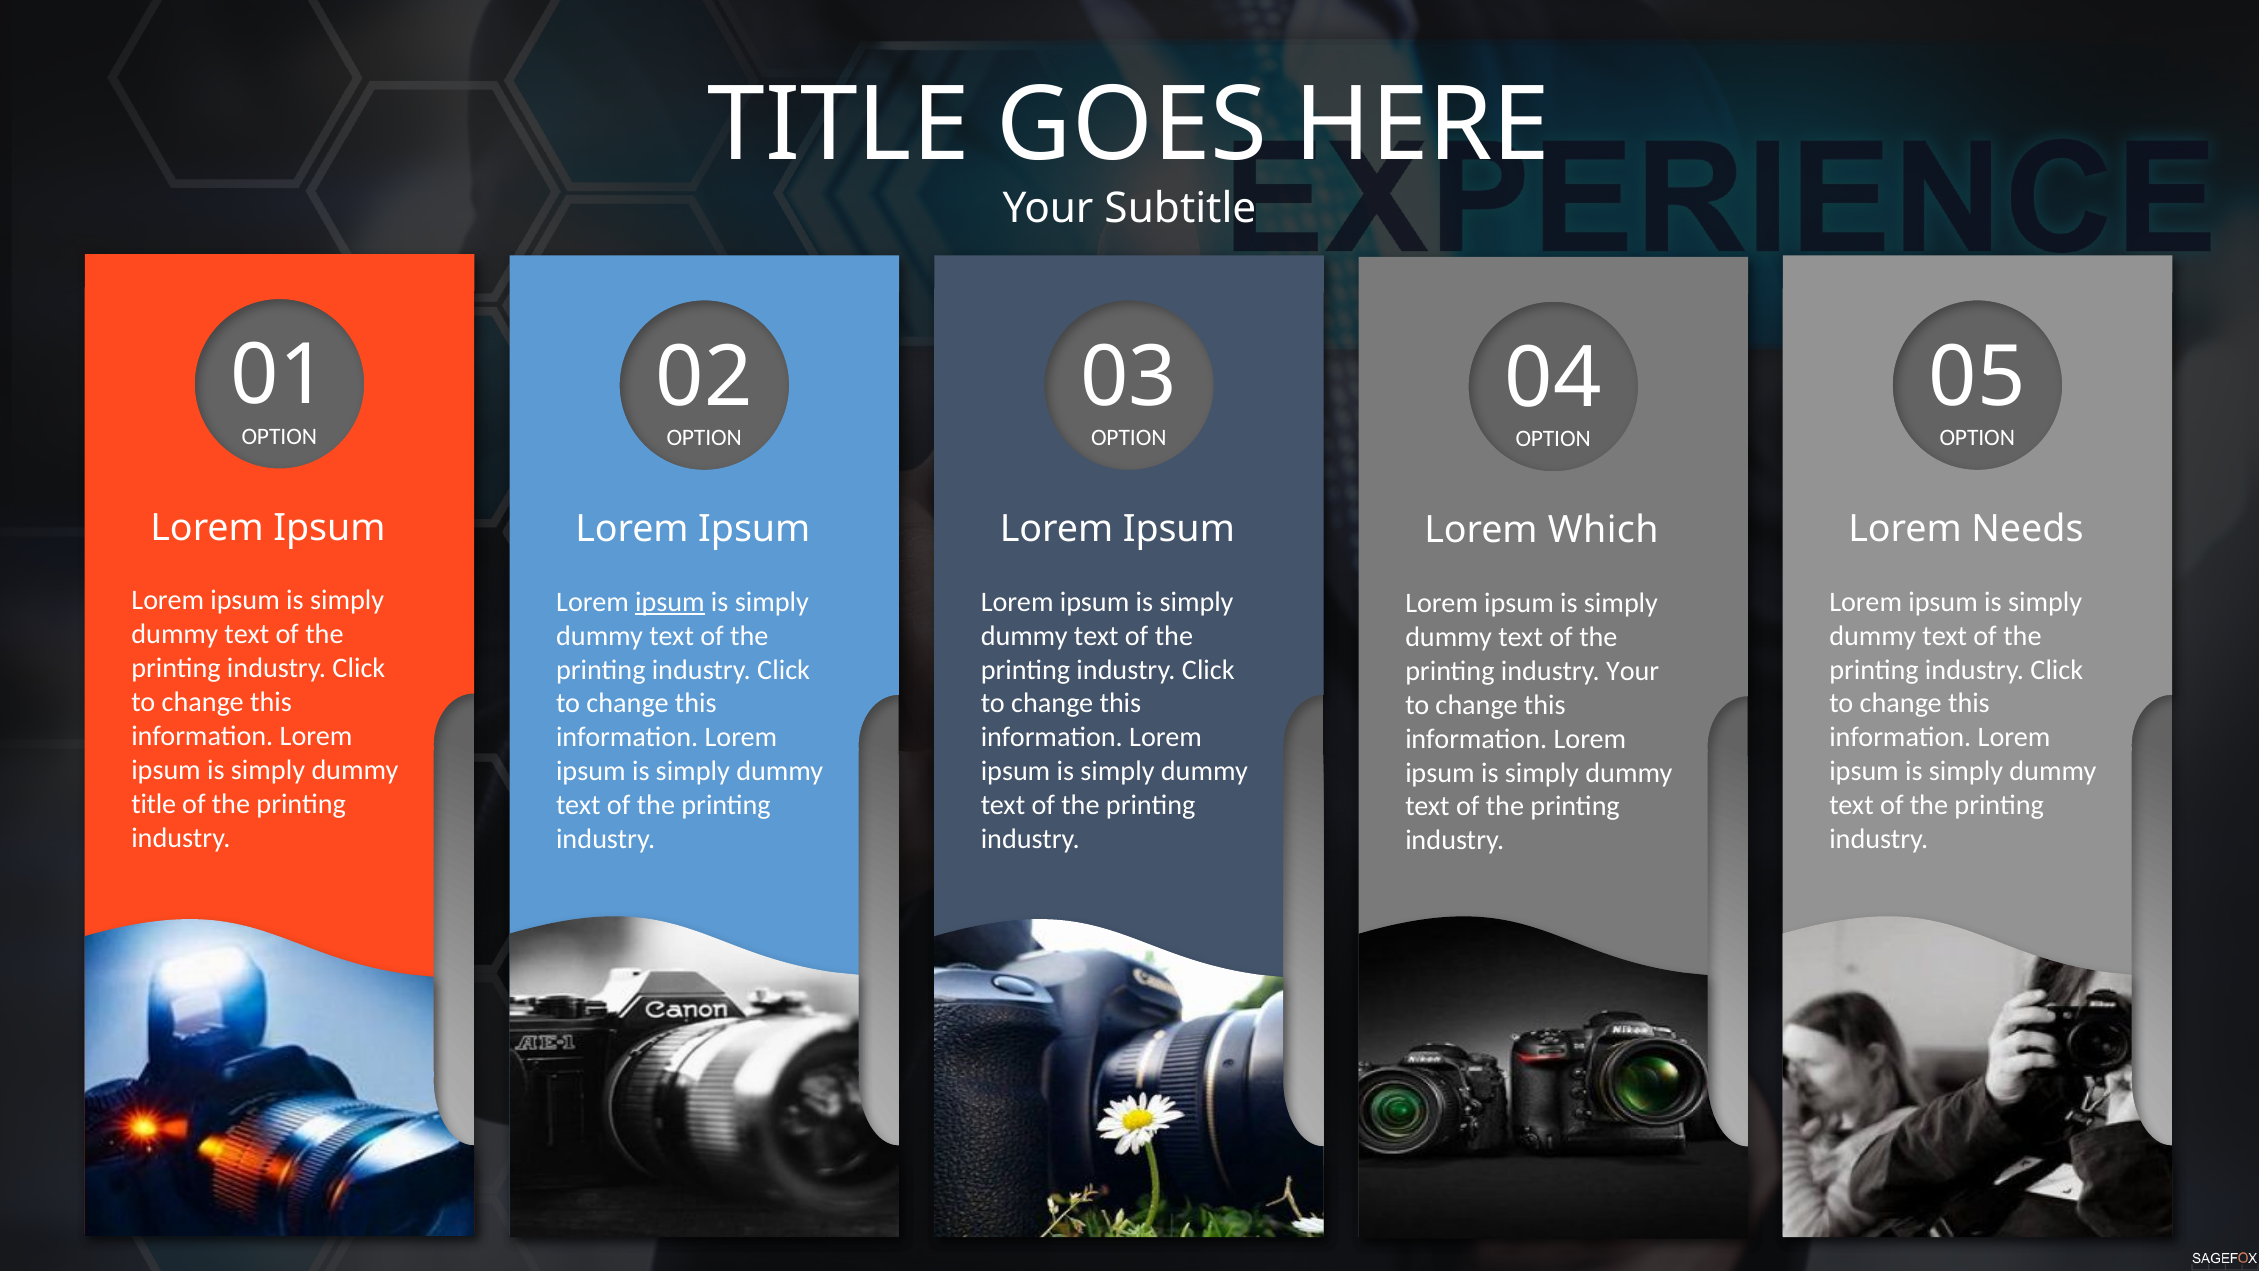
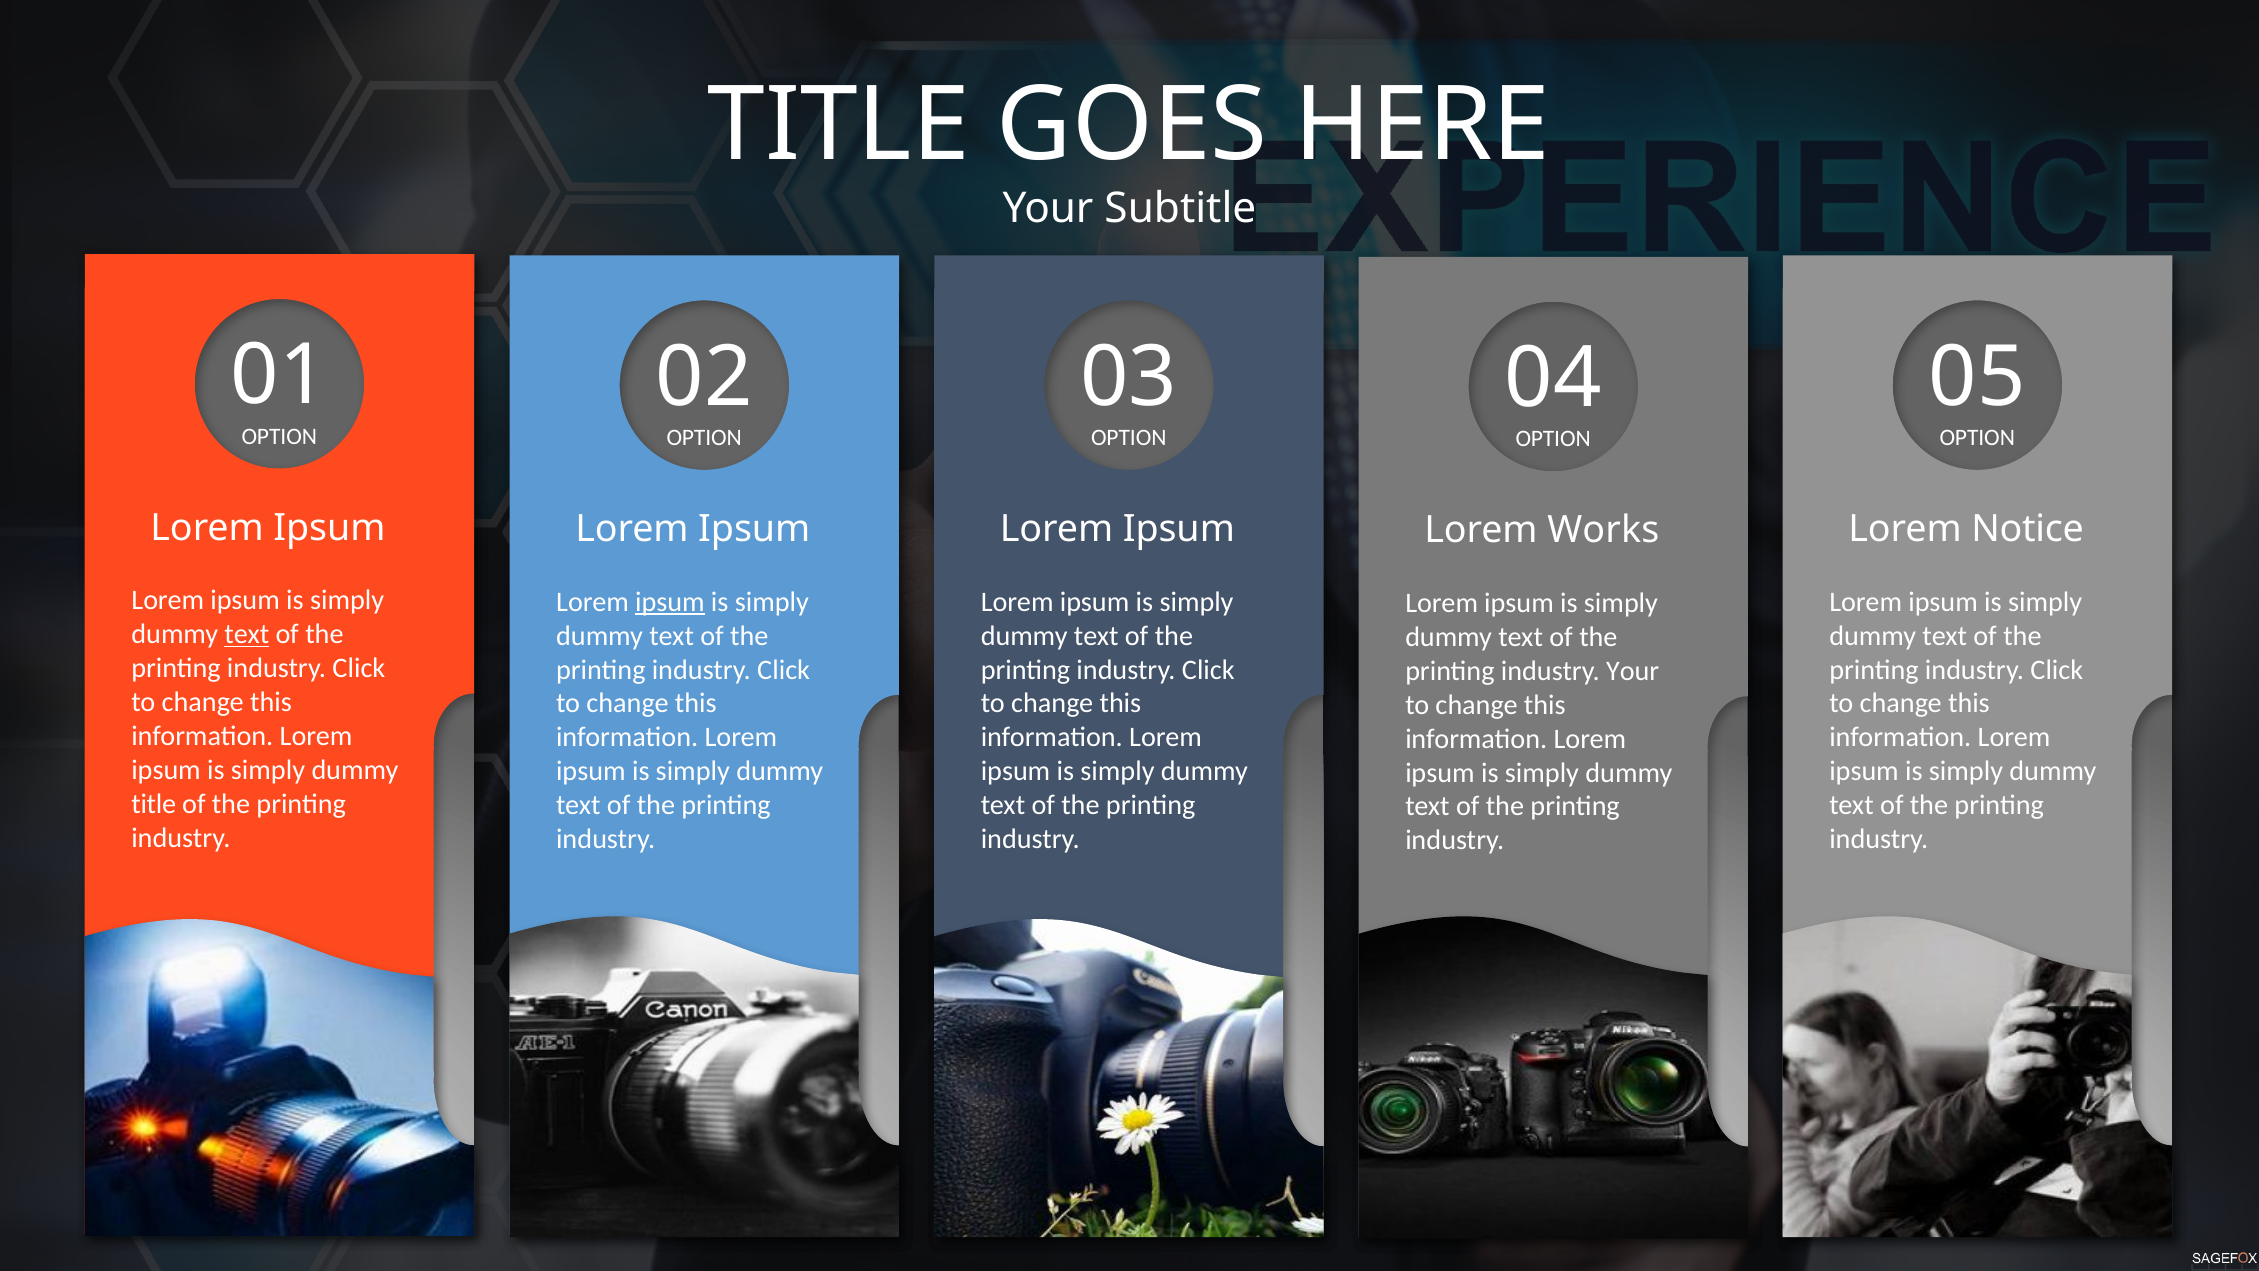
Needs: Needs -> Notice
Which: Which -> Works
text at (247, 634) underline: none -> present
